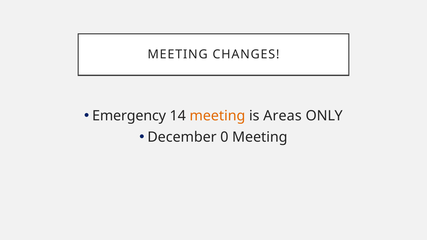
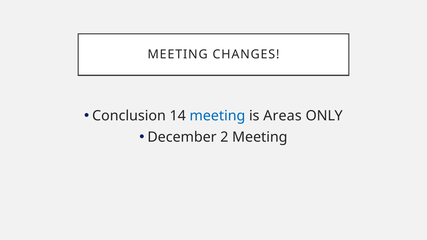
Emergency: Emergency -> Conclusion
meeting at (217, 116) colour: orange -> blue
0: 0 -> 2
